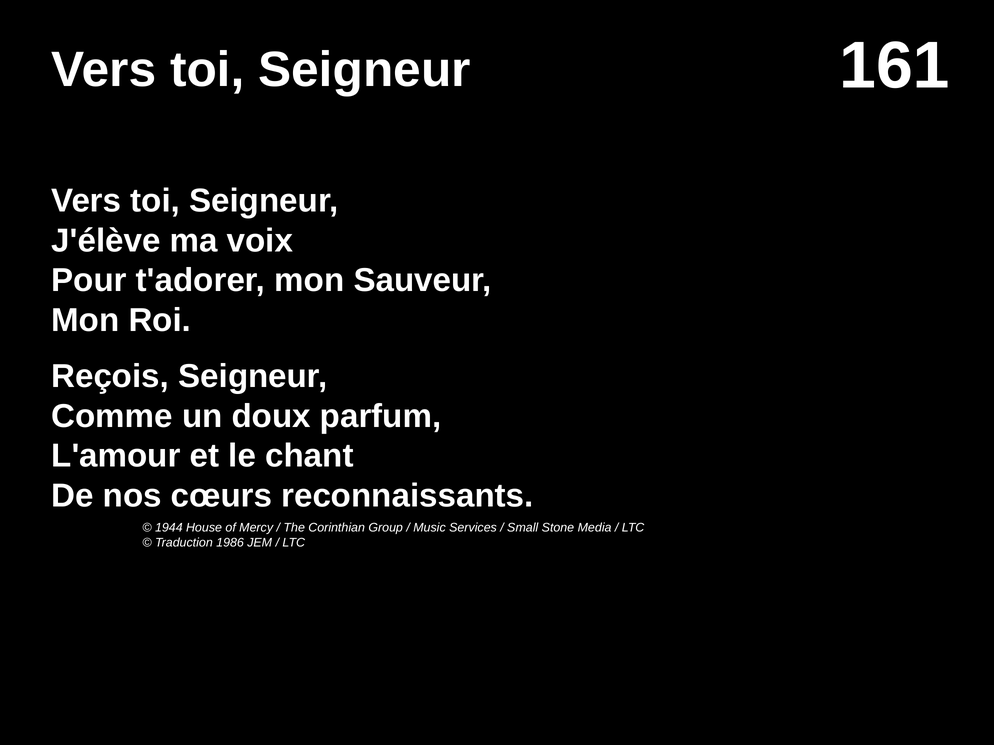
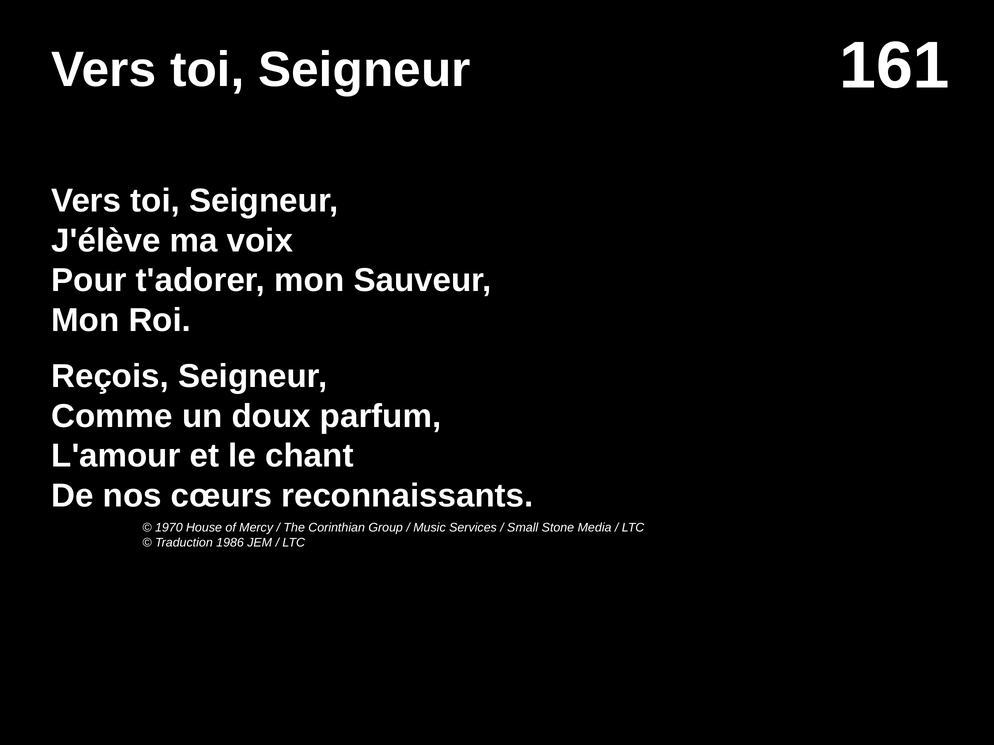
1944: 1944 -> 1970
